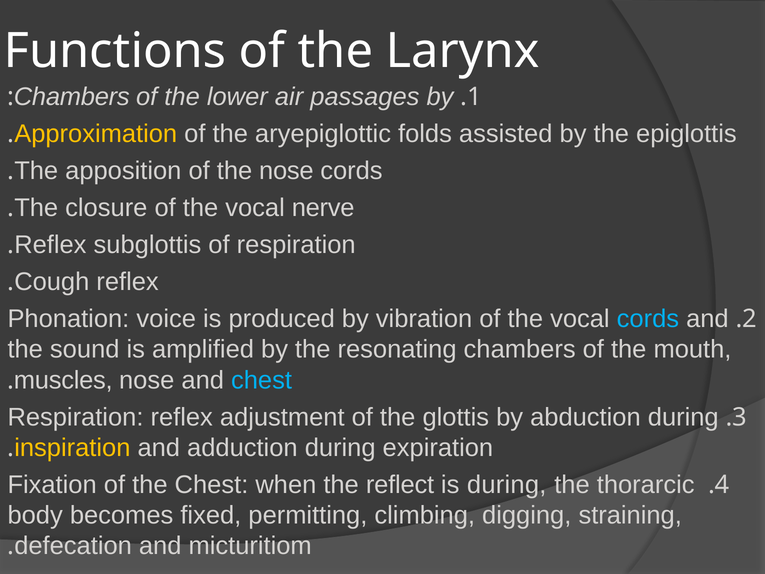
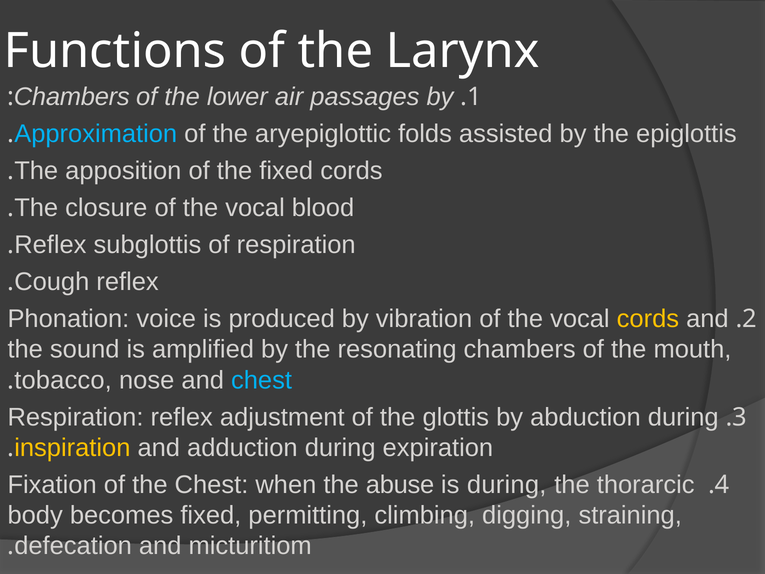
Approximation colour: yellow -> light blue
the nose: nose -> fixed
nerve: nerve -> blood
cords at (648, 319) colour: light blue -> yellow
muscles: muscles -> tobacco
reflect: reflect -> abuse
